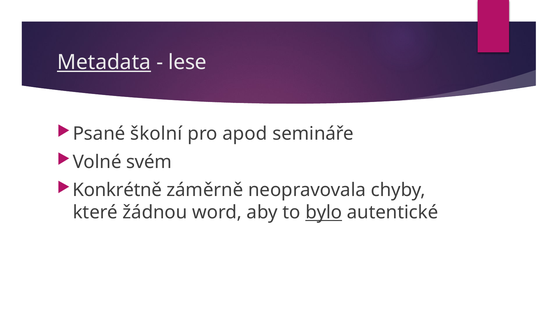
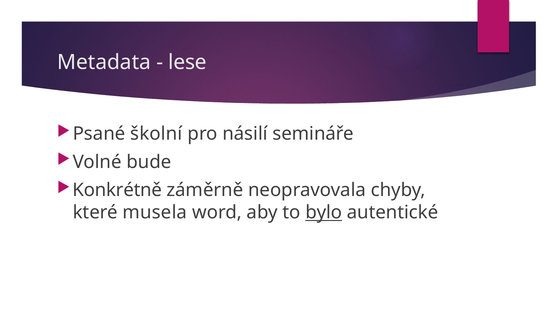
Metadata underline: present -> none
apod: apod -> násilí
svém: svém -> bude
žádnou: žádnou -> musela
